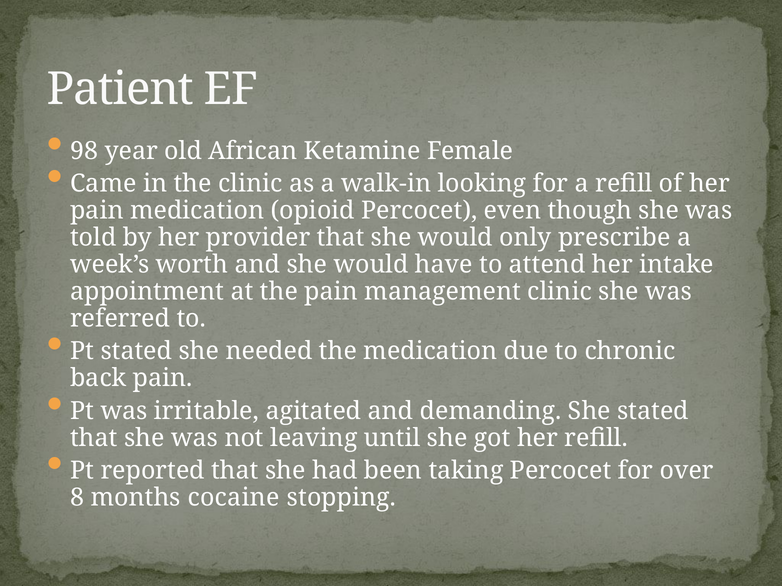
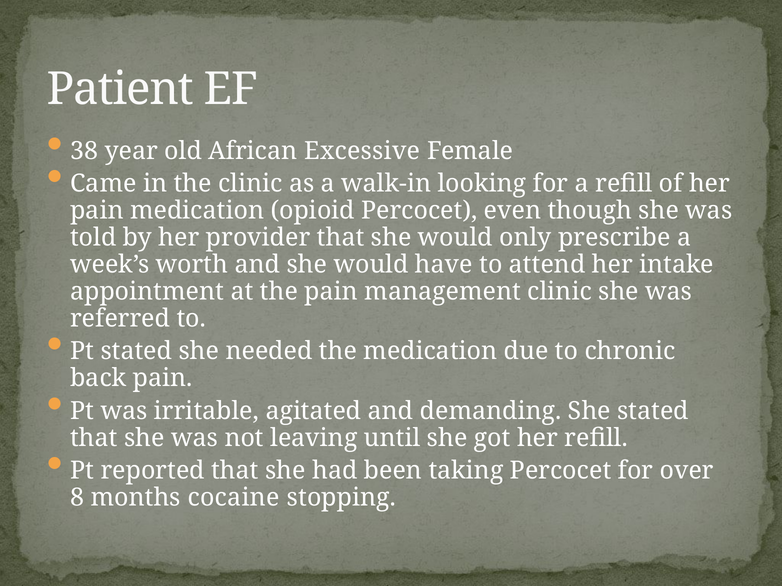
98: 98 -> 38
Ketamine: Ketamine -> Excessive
